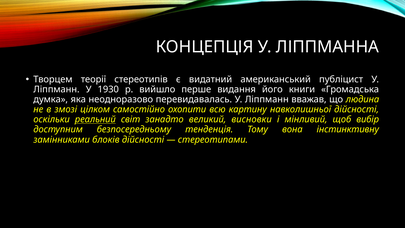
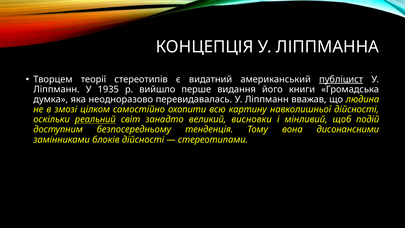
публіцист underline: none -> present
1930: 1930 -> 1935
вибір: вибір -> подій
інстинктивну: інстинктивну -> дисонансними
